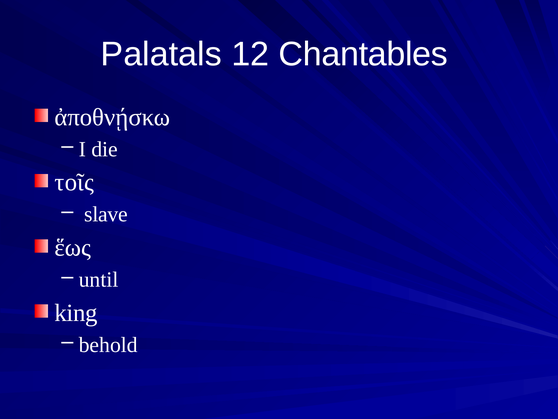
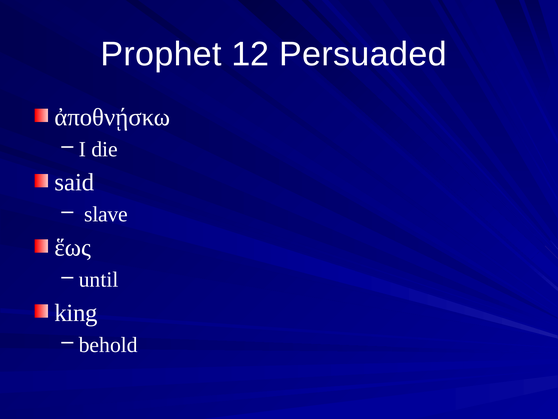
Palatals: Palatals -> Prophet
Chantables: Chantables -> Persuaded
τοῖς: τοῖς -> said
